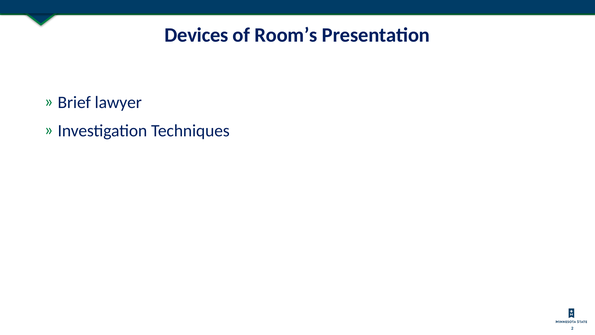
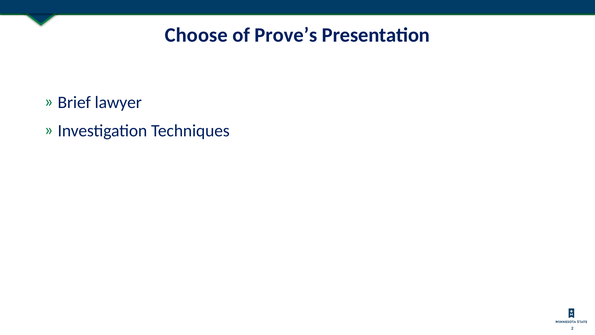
Devices: Devices -> Choose
Room’s: Room’s -> Prove’s
